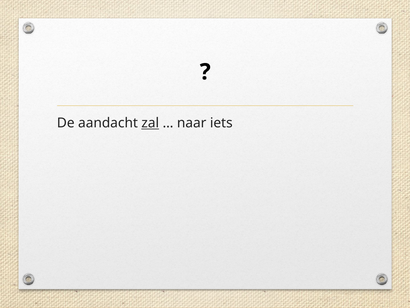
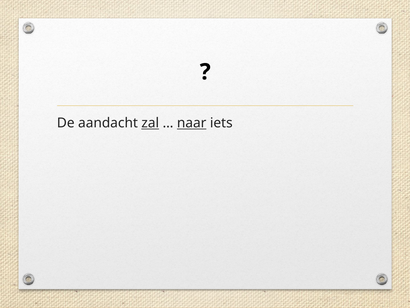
naar underline: none -> present
